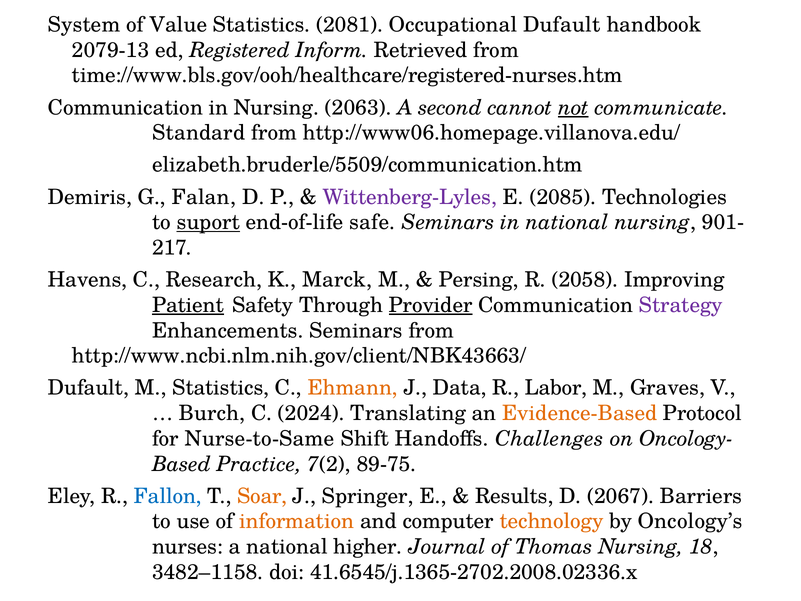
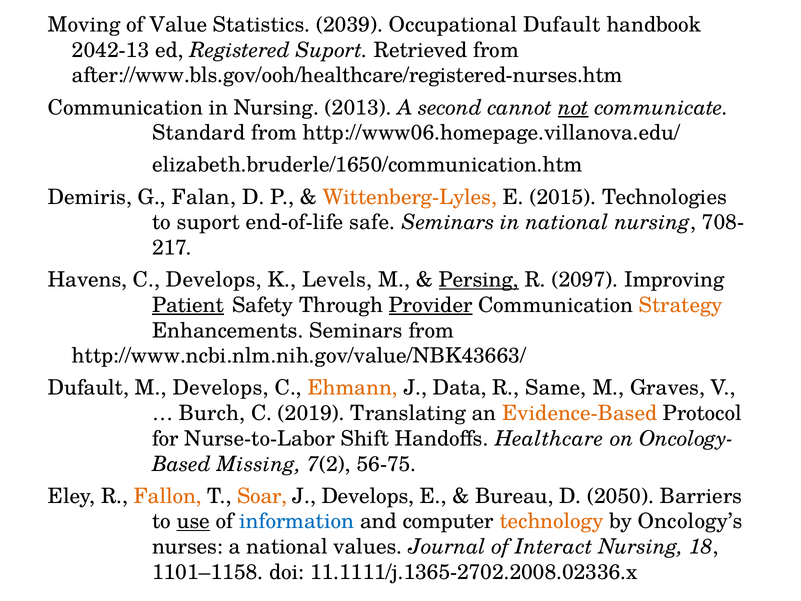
System: System -> Moving
2081: 2081 -> 2039
2079-13: 2079-13 -> 2042-13
Registered Inform: Inform -> Suport
time://www.bls.gov/ooh/healthcare/registered-nurses.htm: time://www.bls.gov/ooh/healthcare/registered-nurses.htm -> after://www.bls.gov/ooh/healthcare/registered-nurses.htm
2063: 2063 -> 2013
elizabeth.bruderle/5509/communication.htm: elizabeth.bruderle/5509/communication.htm -> elizabeth.bruderle/1650/communication.htm
Wittenberg-Lyles colour: purple -> orange
2085: 2085 -> 2015
suport at (208, 222) underline: present -> none
901-: 901- -> 708-
C Research: Research -> Develops
Marck: Marck -> Levels
Persing underline: none -> present
2058: 2058 -> 2097
Strategy colour: purple -> orange
http://www.ncbi.nlm.nih.gov/client/NBK43663/: http://www.ncbi.nlm.nih.gov/client/NBK43663/ -> http://www.ncbi.nlm.nih.gov/value/NBK43663/
M Statistics: Statistics -> Develops
Labor: Labor -> Same
2024: 2024 -> 2019
Nurse-to-Same: Nurse-to-Same -> Nurse-to-Labor
Challenges: Challenges -> Healthcare
Practice: Practice -> Missing
89-75: 89-75 -> 56-75
Fallon colour: blue -> orange
J Springer: Springer -> Develops
Results: Results -> Bureau
2067: 2067 -> 2050
use underline: none -> present
information colour: orange -> blue
higher: higher -> values
Thomas: Thomas -> Interact
3482–1158: 3482–1158 -> 1101–1158
41.6545/j.1365-2702.2008.02336.x: 41.6545/j.1365-2702.2008.02336.x -> 11.1111/j.1365-2702.2008.02336.x
